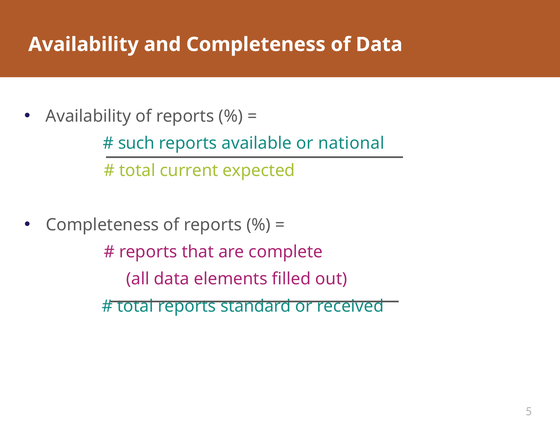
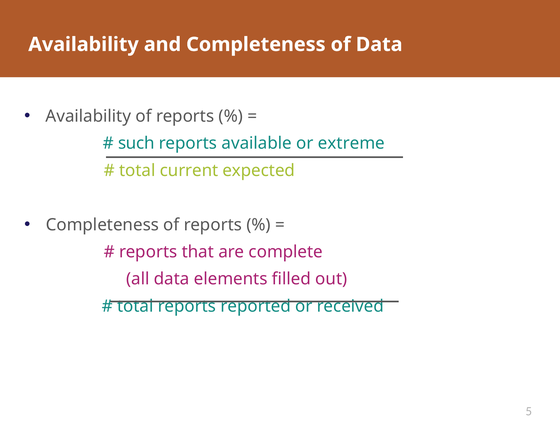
national: national -> extreme
standard: standard -> reported
